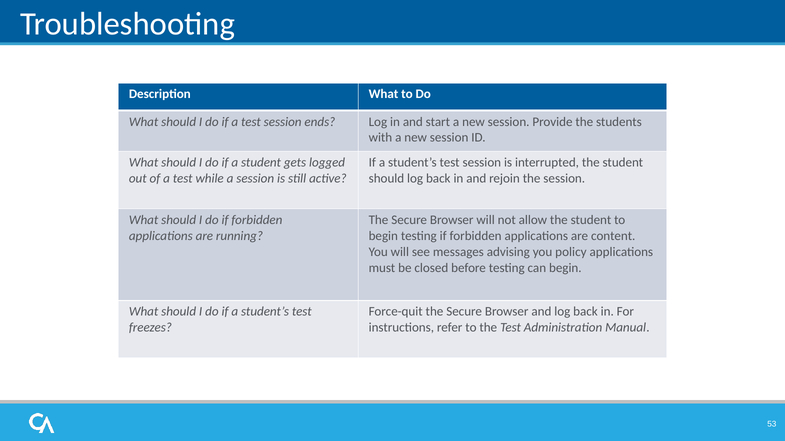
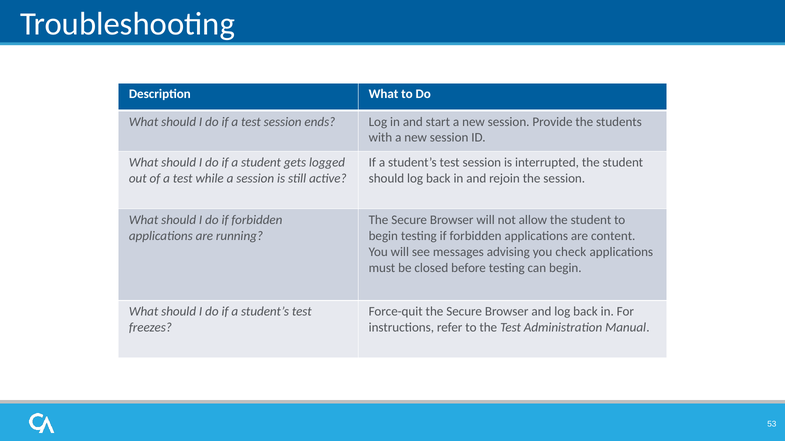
policy: policy -> check
